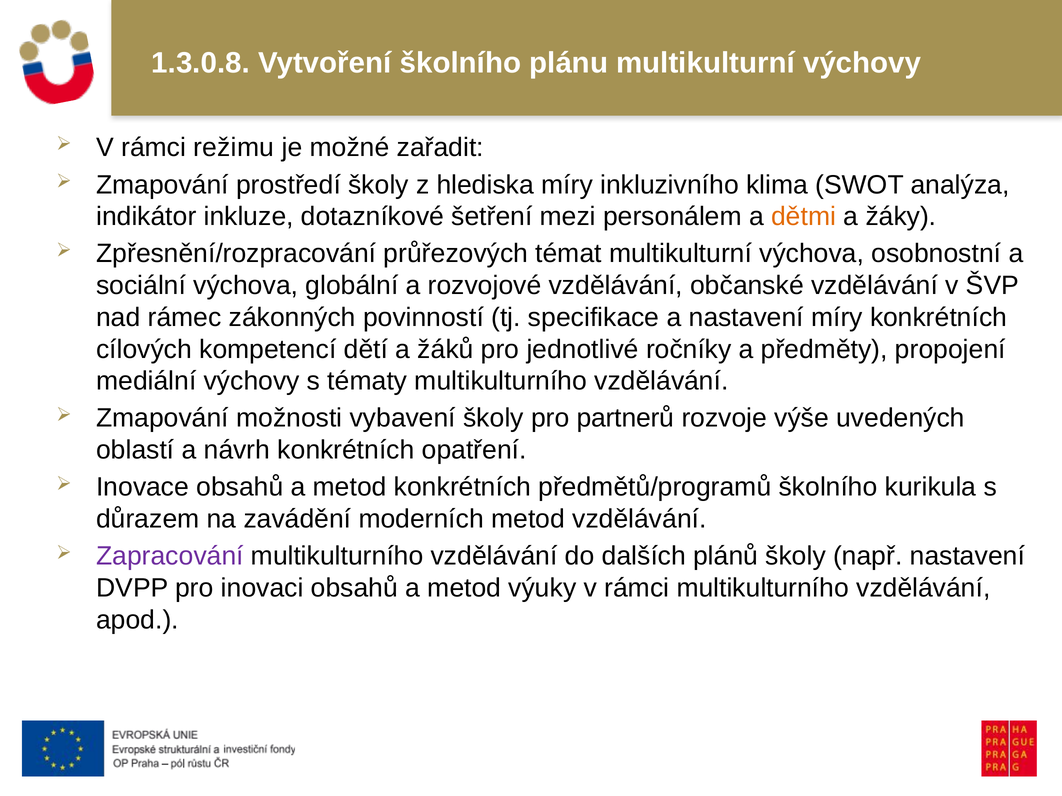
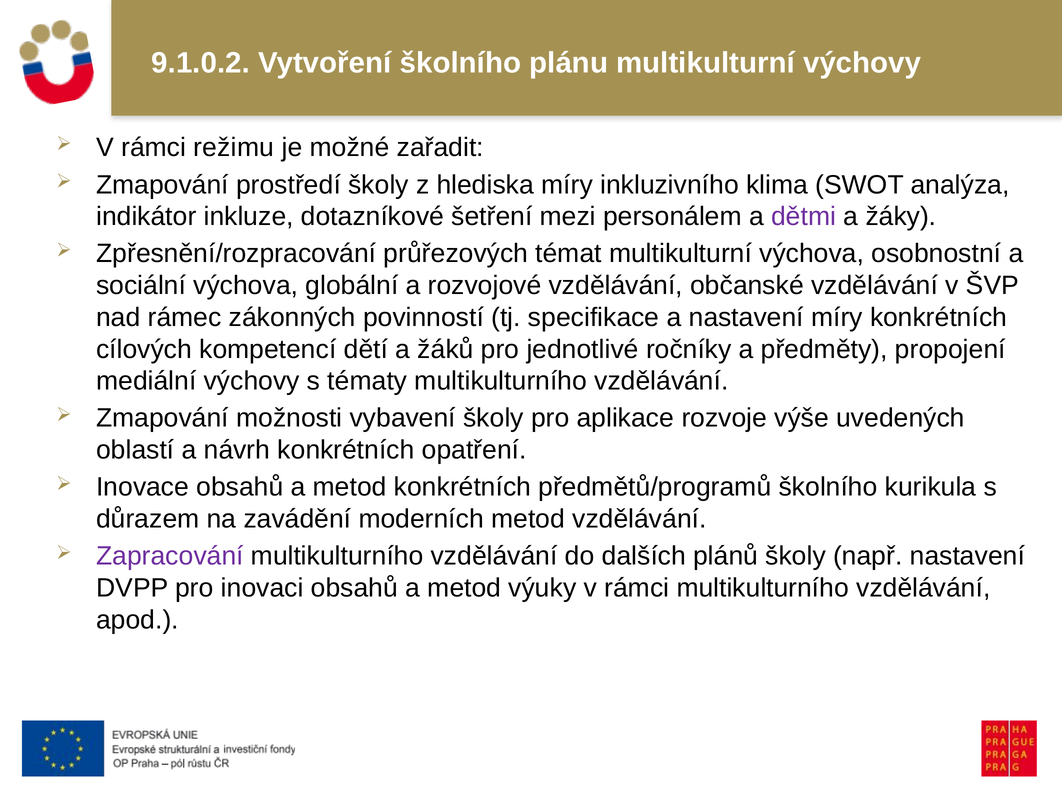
1.3.0.8: 1.3.0.8 -> 9.1.0.2
dětmi colour: orange -> purple
partnerů: partnerů -> aplikace
